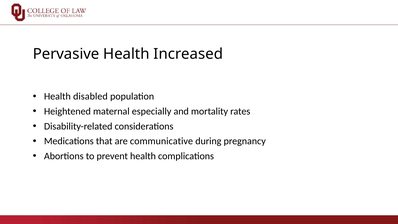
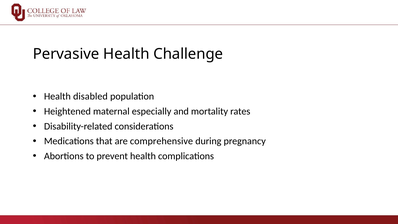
Increased: Increased -> Challenge
communicative: communicative -> comprehensive
